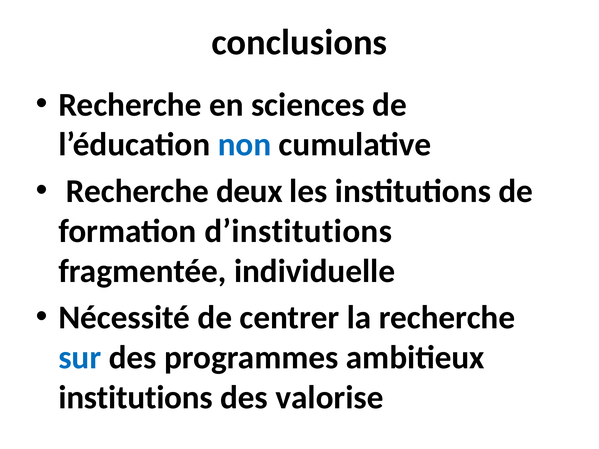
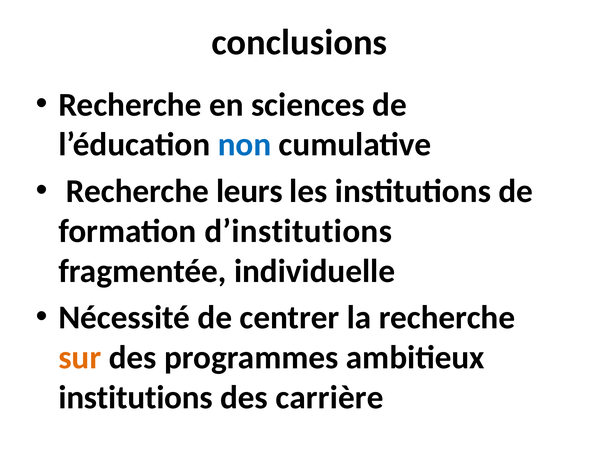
deux: deux -> leurs
sur colour: blue -> orange
valorise: valorise -> carrière
